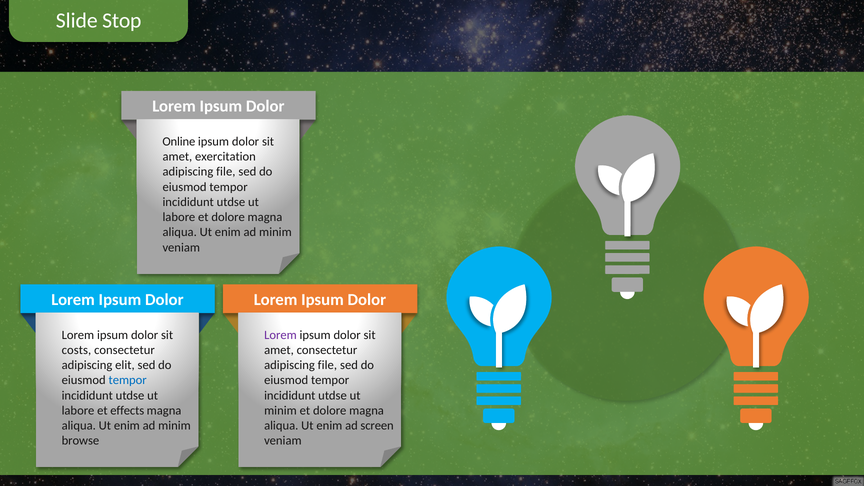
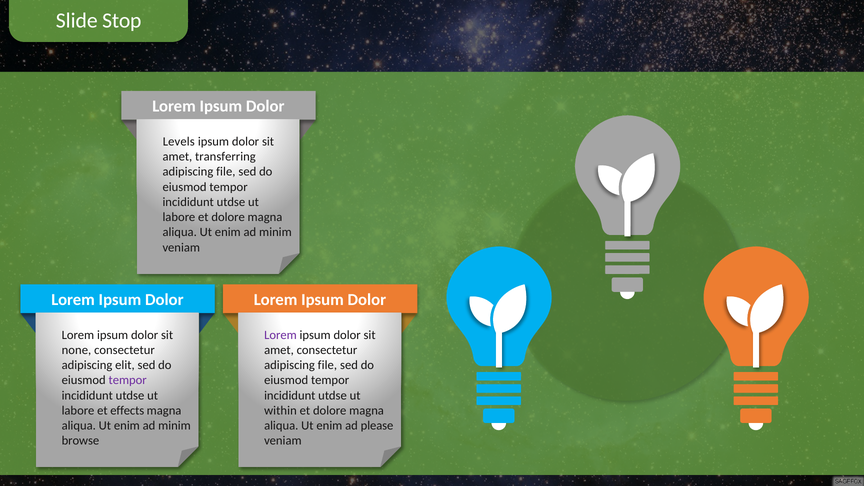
Online: Online -> Levels
exercitation: exercitation -> transferring
costs: costs -> none
tempor at (128, 380) colour: blue -> purple
minim at (280, 411): minim -> within
screen: screen -> please
